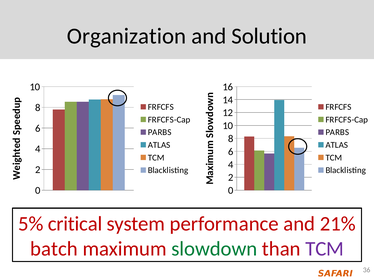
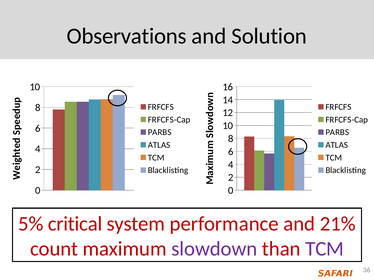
Organization: Organization -> Observations
batch: batch -> count
slowdown colour: green -> purple
